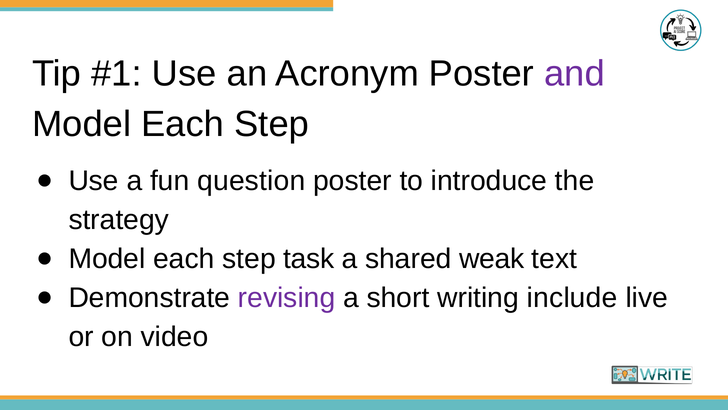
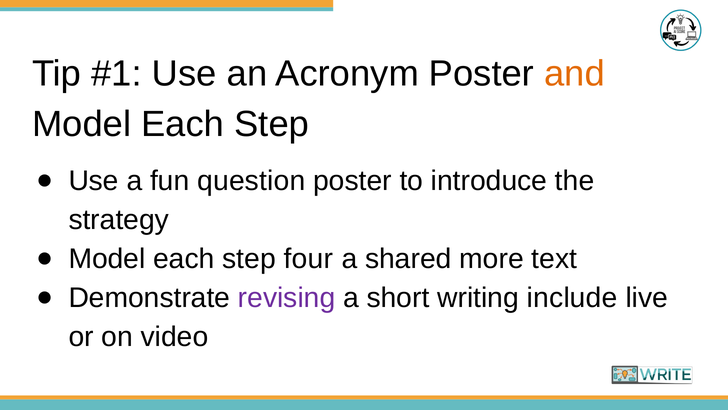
and colour: purple -> orange
task: task -> four
weak: weak -> more
